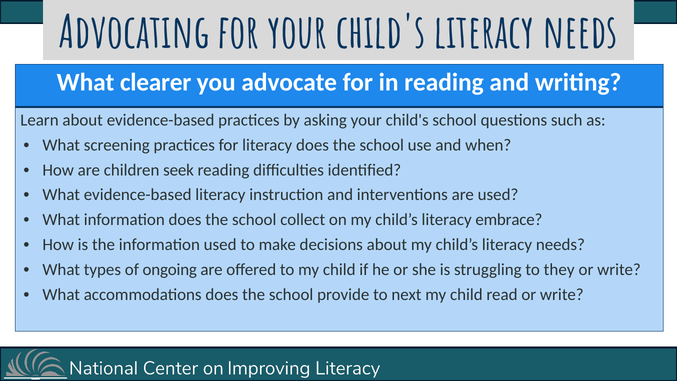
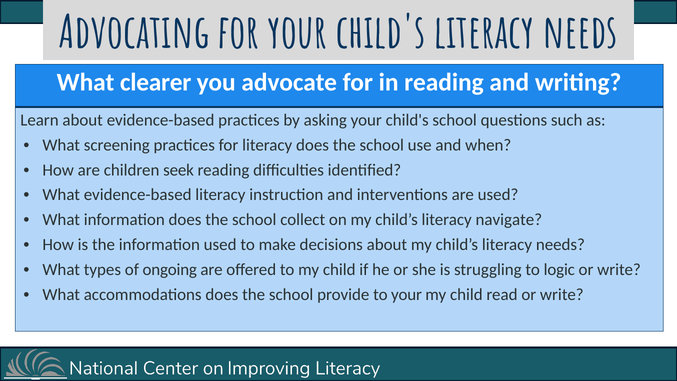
embrace: embrace -> navigate
they: they -> logic
to next: next -> your
